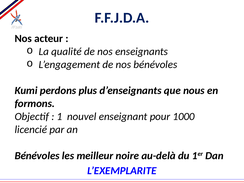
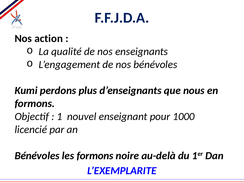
acteur: acteur -> action
les meilleur: meilleur -> formons
